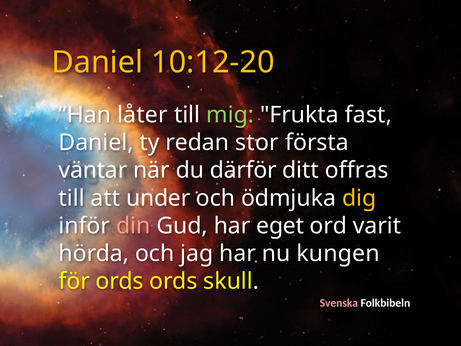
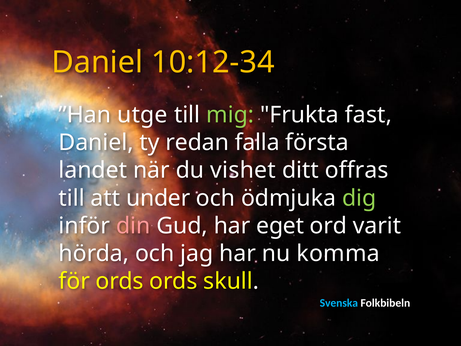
10:12-20: 10:12-20 -> 10:12-34
låter: låter -> utge
stor: stor -> falla
väntar: väntar -> landet
därför: därför -> vishet
dig colour: yellow -> light green
kungen: kungen -> komma
Svenska colour: pink -> light blue
